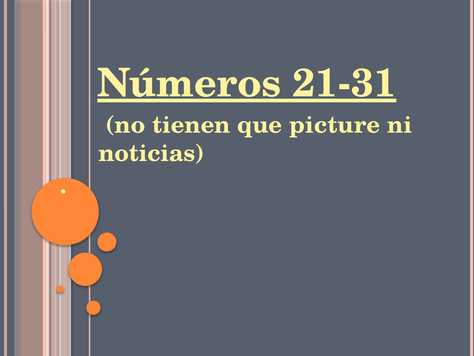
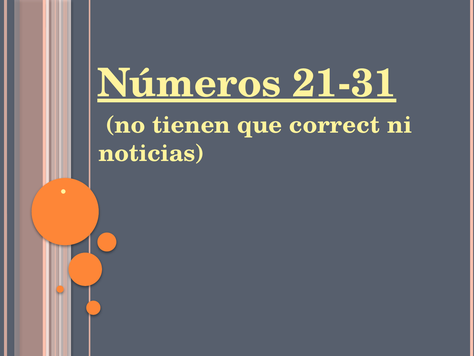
picture: picture -> correct
